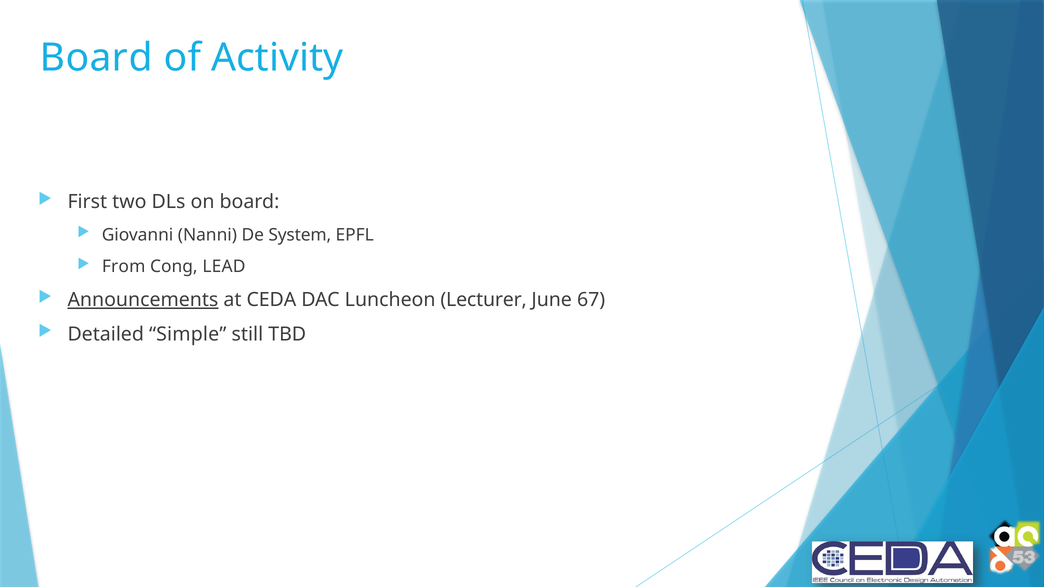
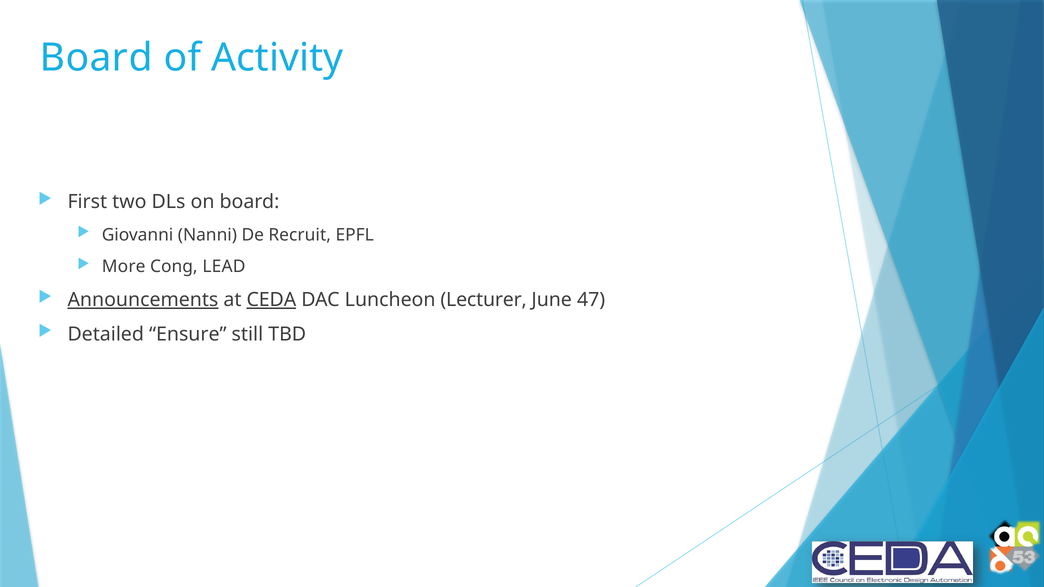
System: System -> Recruit
From: From -> More
CEDA underline: none -> present
67: 67 -> 47
Simple: Simple -> Ensure
